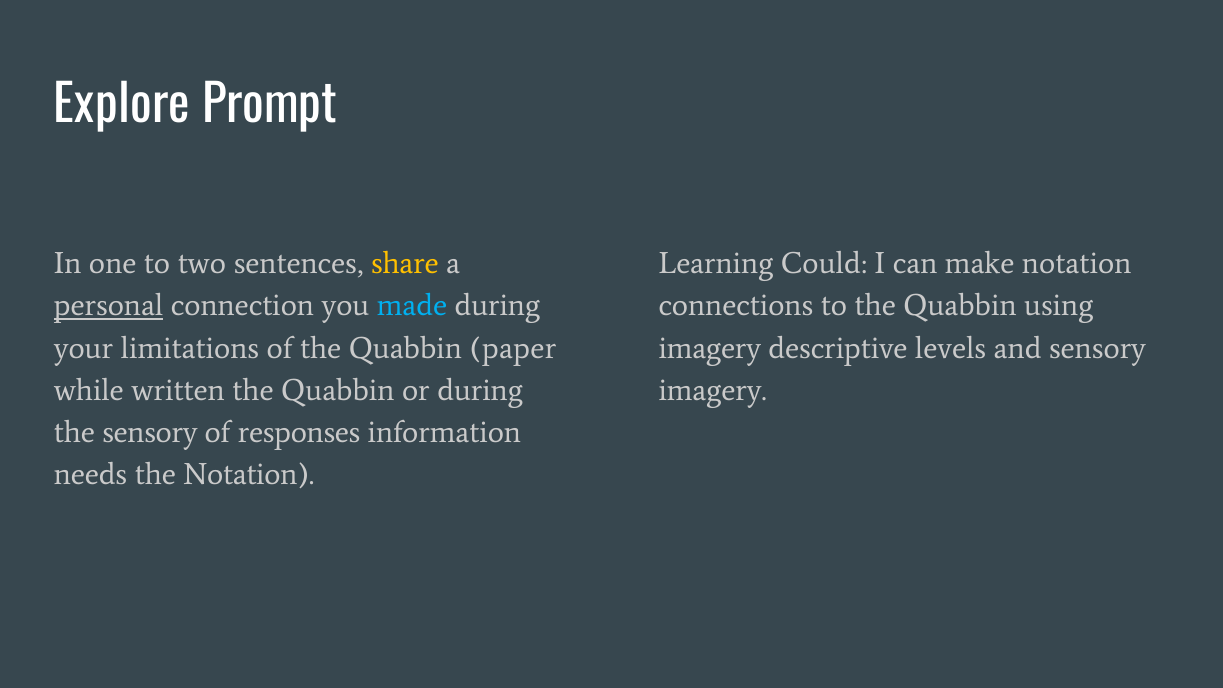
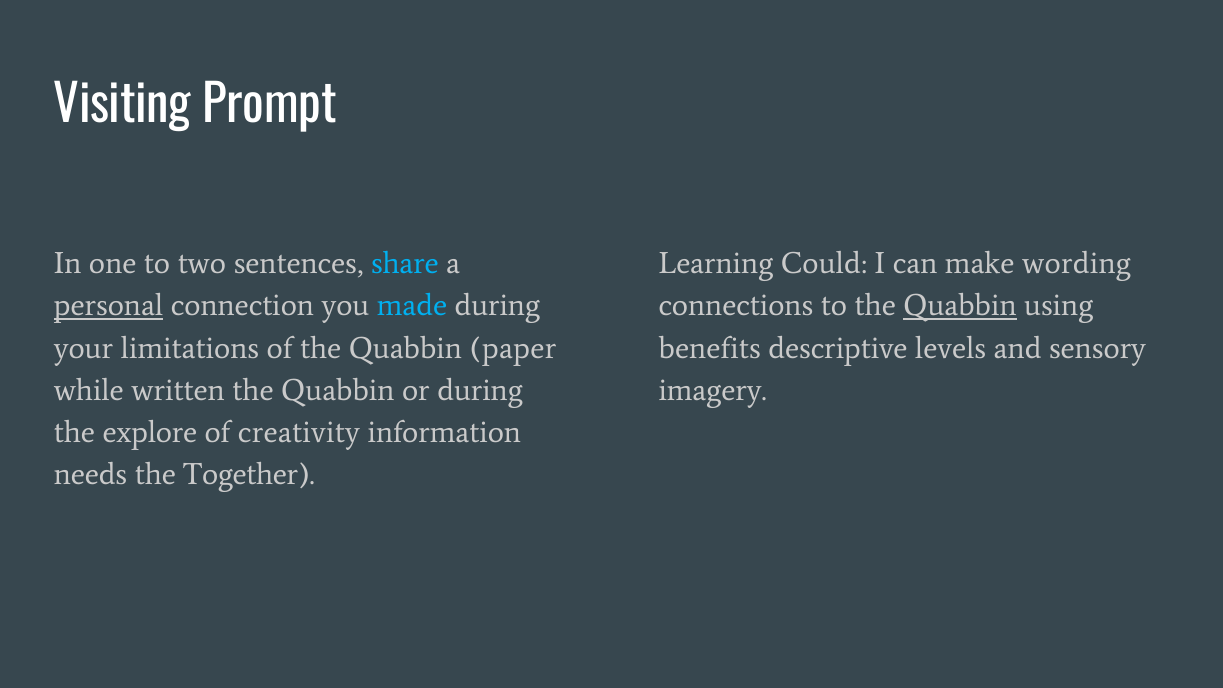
Explore: Explore -> Visiting
share colour: yellow -> light blue
make notation: notation -> wording
Quabbin at (960, 306) underline: none -> present
imagery at (710, 348): imagery -> benefits
the sensory: sensory -> explore
responses: responses -> creativity
the Notation: Notation -> Together
